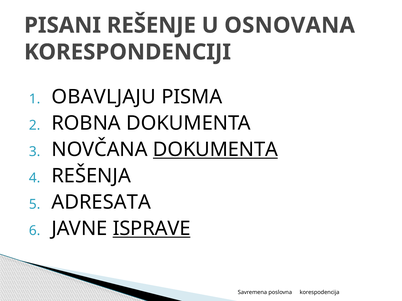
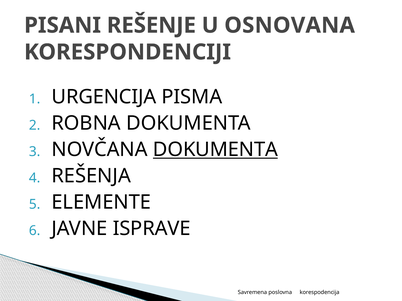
OBAVLJAJU: OBAVLJAJU -> URGENCIJA
ADRESATA: ADRESATA -> ELEMENTE
ISPRAVE underline: present -> none
